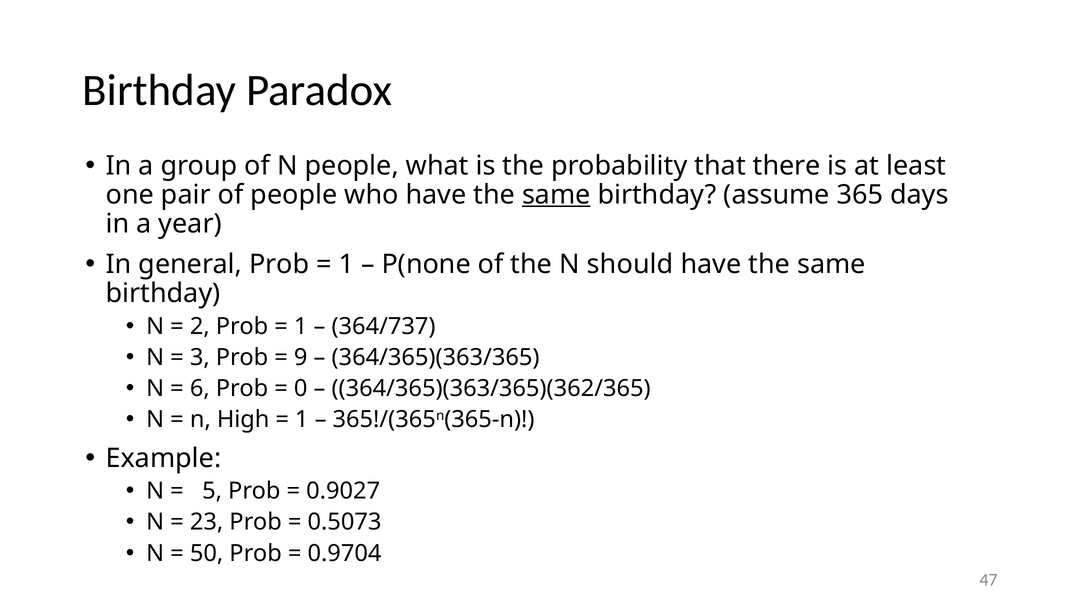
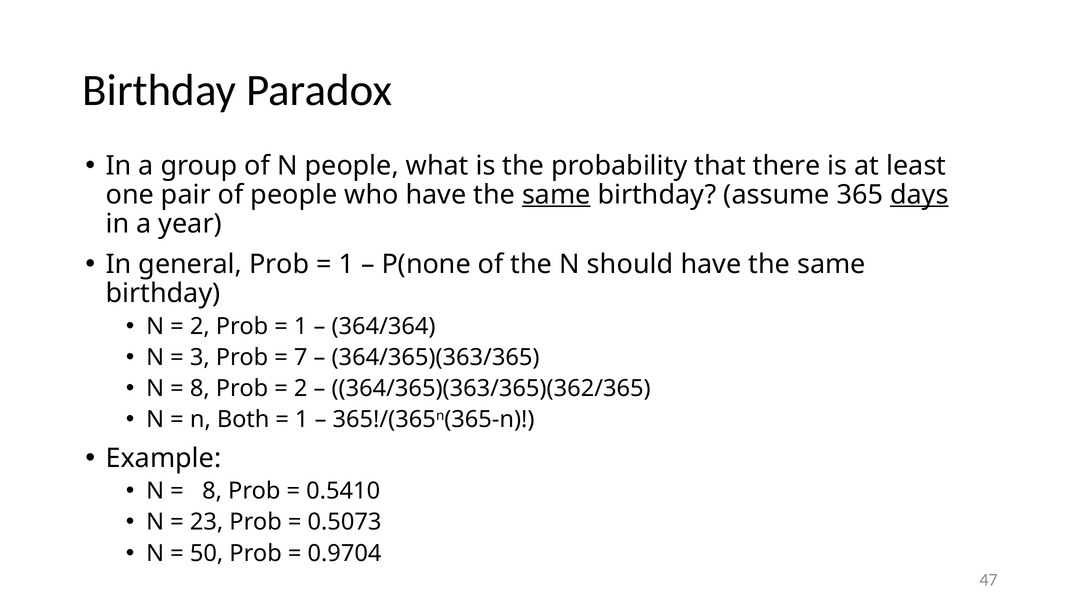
days underline: none -> present
364/737: 364/737 -> 364/364
9: 9 -> 7
6 at (200, 389): 6 -> 8
0 at (301, 389): 0 -> 2
High: High -> Both
5 at (212, 491): 5 -> 8
0.9027: 0.9027 -> 0.5410
